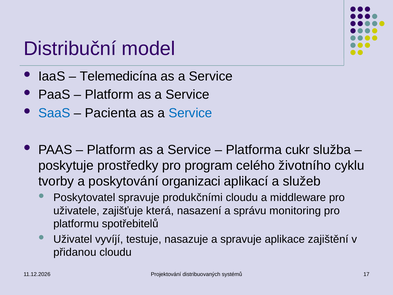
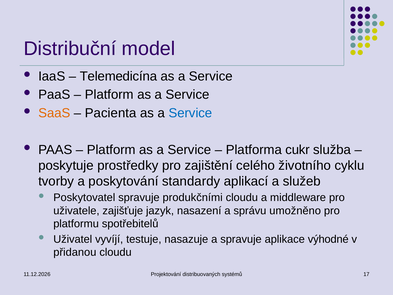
SaaS colour: blue -> orange
program: program -> zajištění
organizaci: organizaci -> standardy
která: která -> jazyk
monitoring: monitoring -> umožněno
zajištění: zajištění -> výhodné
